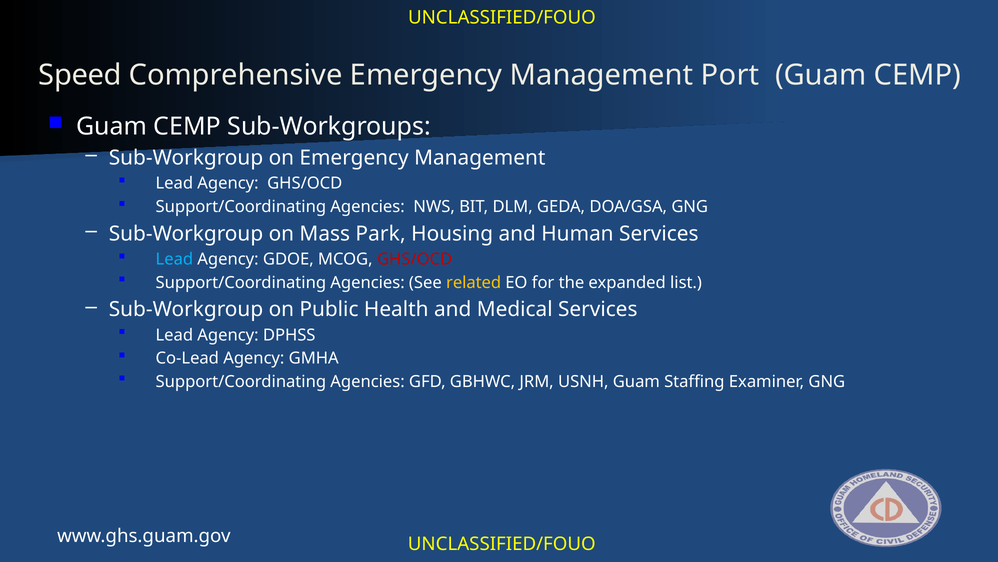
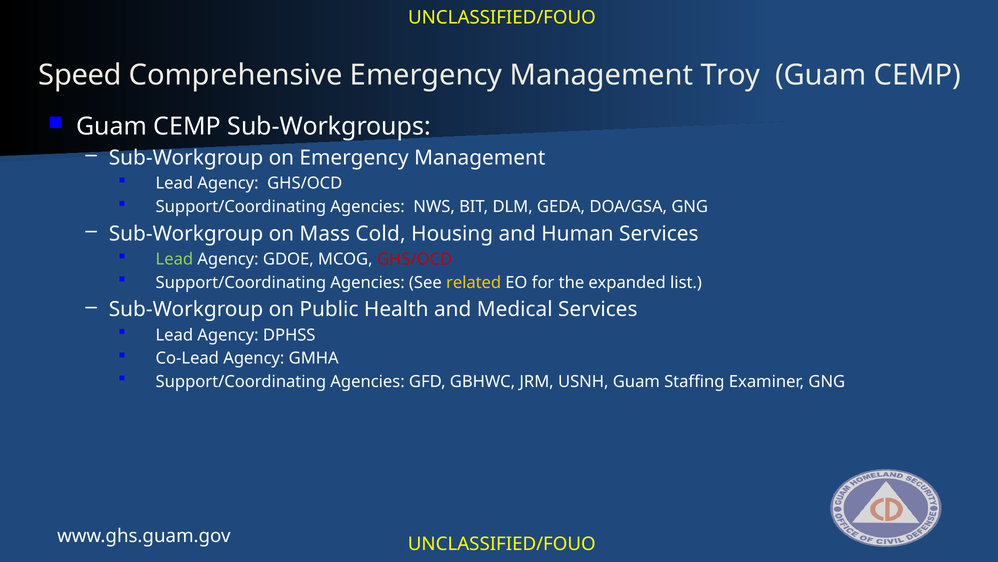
Port: Port -> Troy
Park: Park -> Cold
Lead at (174, 259) colour: light blue -> light green
